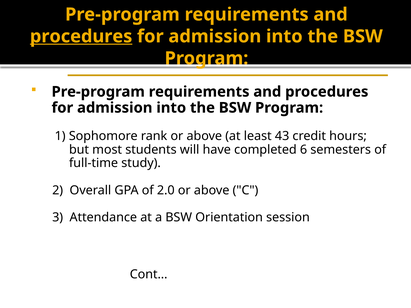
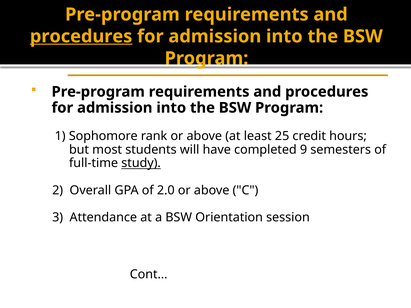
43: 43 -> 25
6: 6 -> 9
study underline: none -> present
